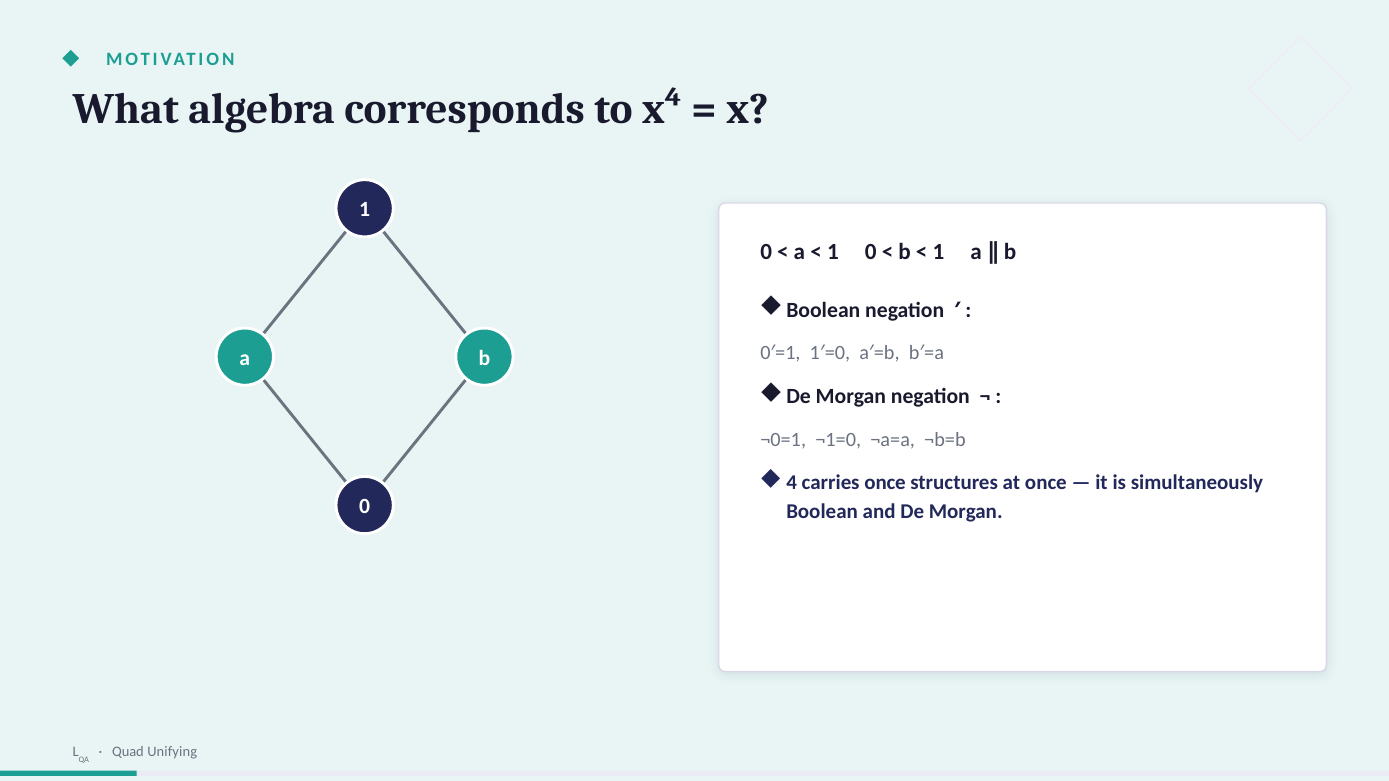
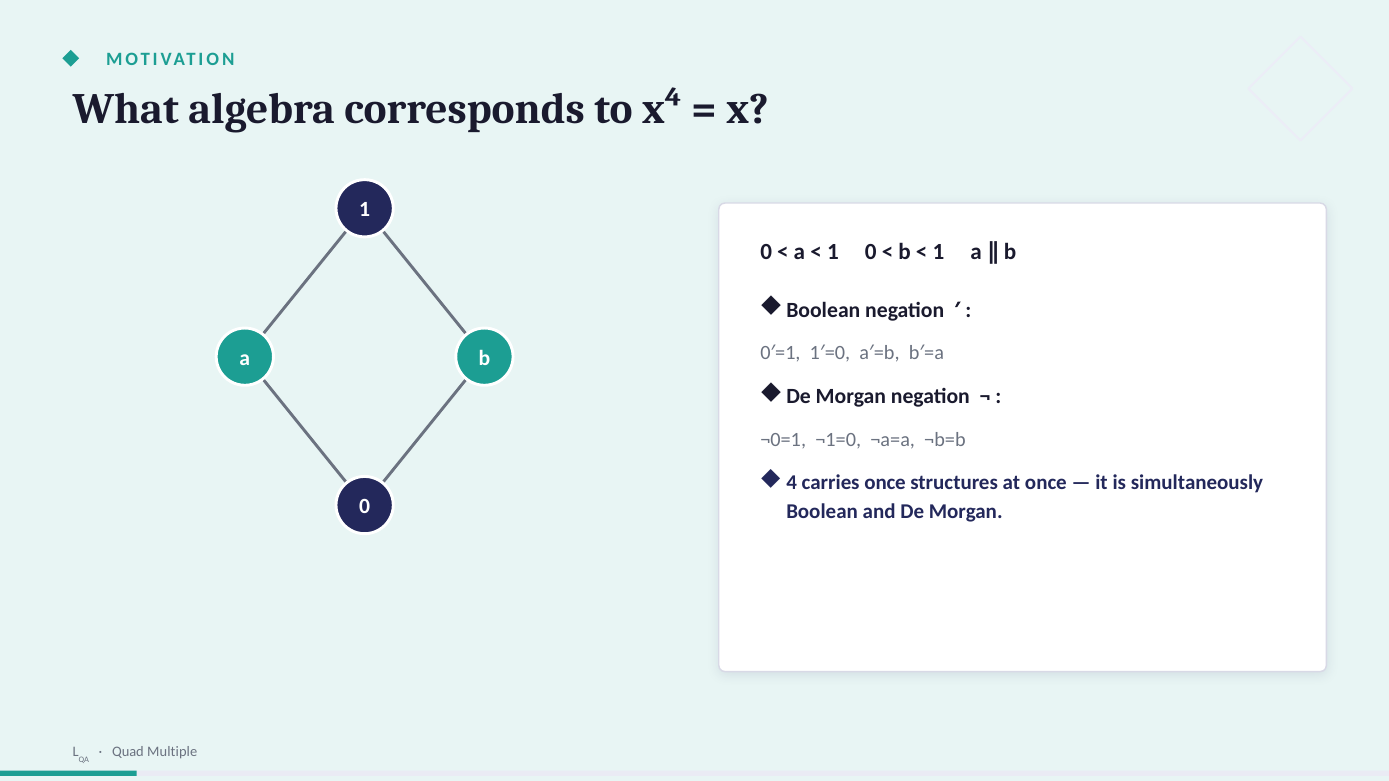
Unifying: Unifying -> Multiple
